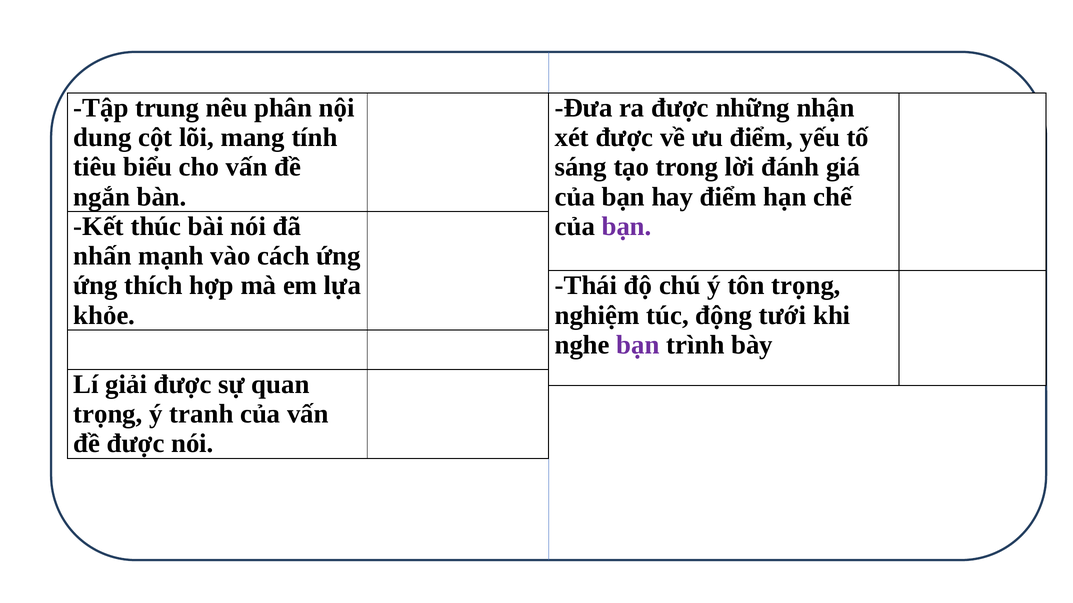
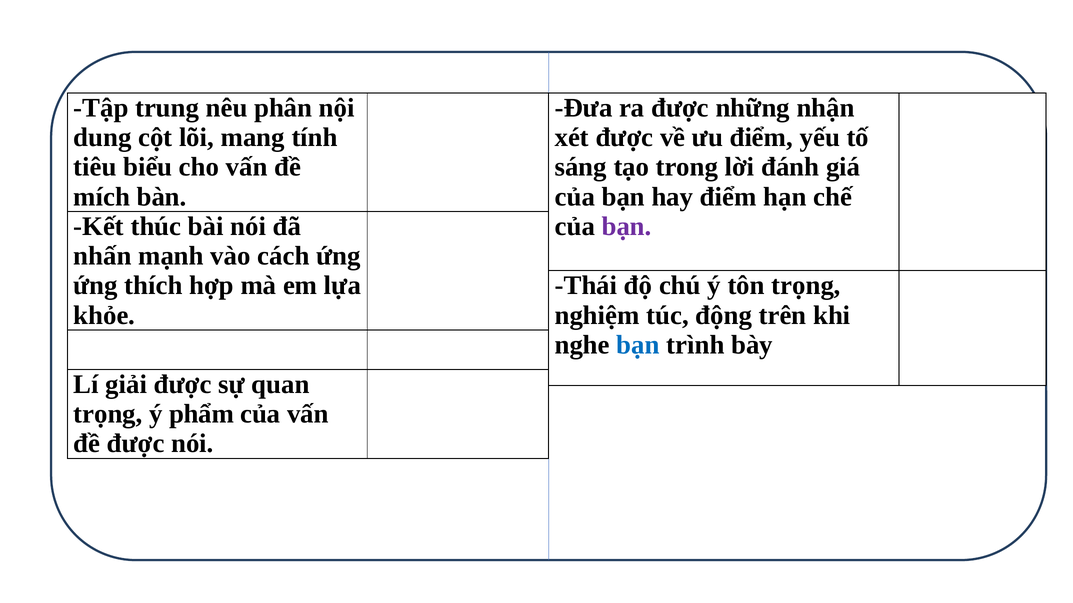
ngắn: ngắn -> mích
tưới: tưới -> trên
bạn at (638, 345) colour: purple -> blue
tranh: tranh -> phẩm
